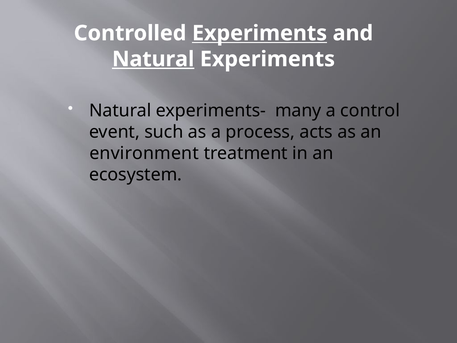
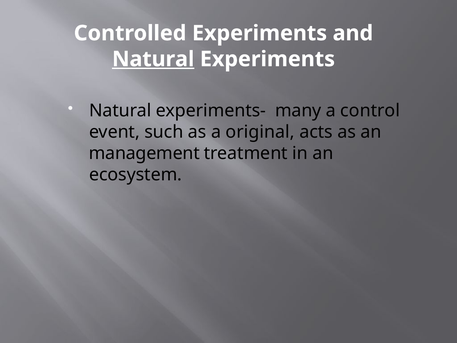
Experiments at (260, 33) underline: present -> none
process: process -> original
environment: environment -> management
